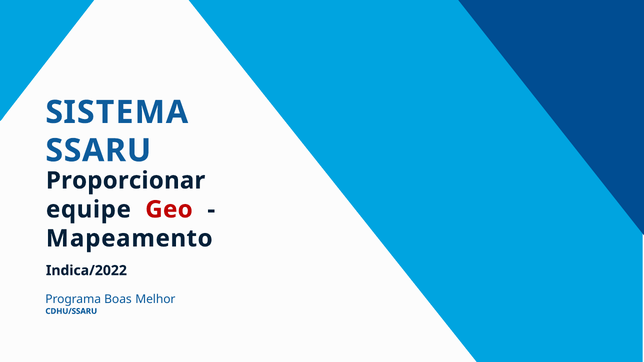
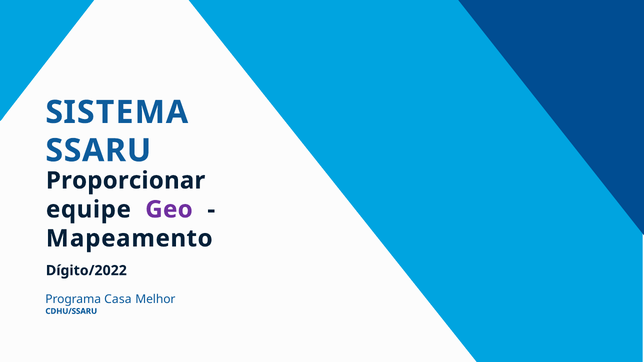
Geo colour: red -> purple
Indica/2022: Indica/2022 -> Dígito/2022
Boas: Boas -> Casa
